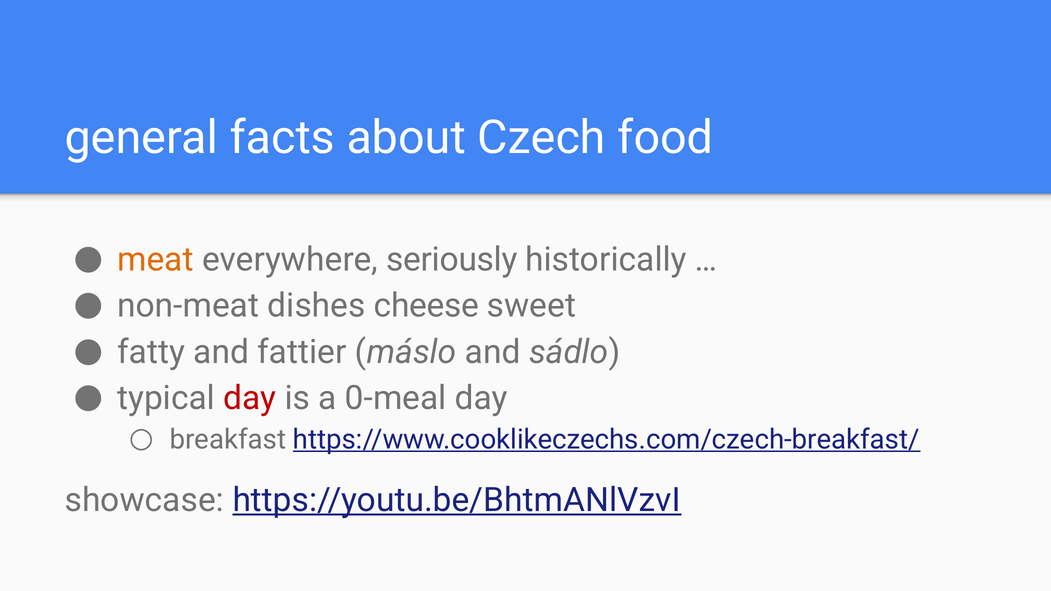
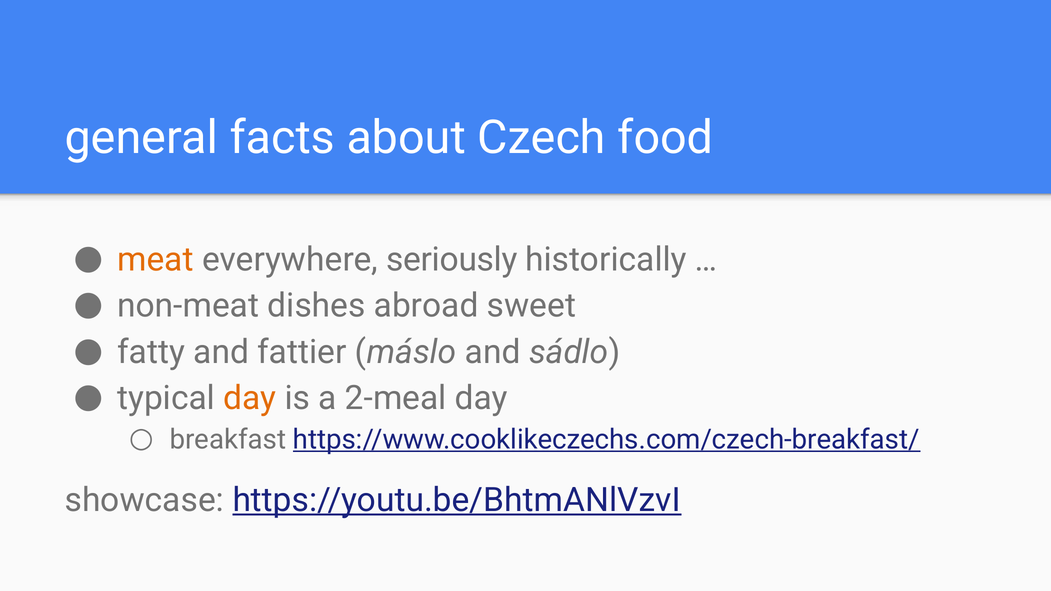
cheese: cheese -> abroad
day at (250, 398) colour: red -> orange
0-meal: 0-meal -> 2-meal
